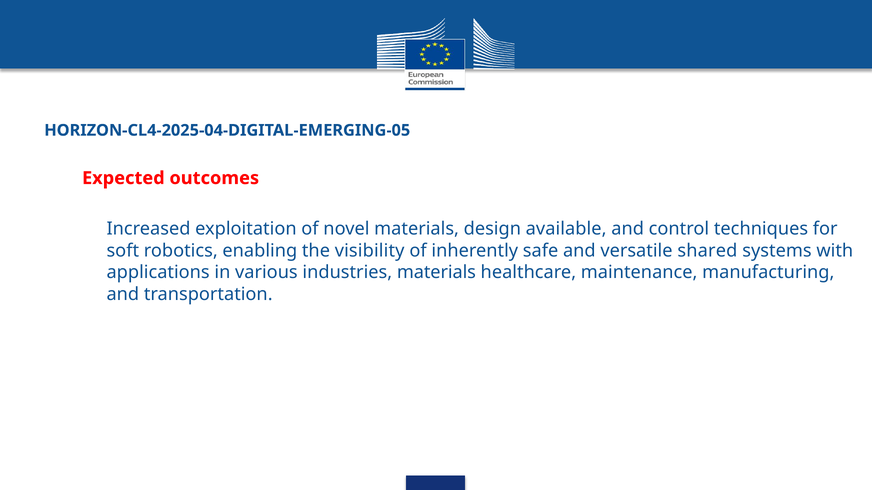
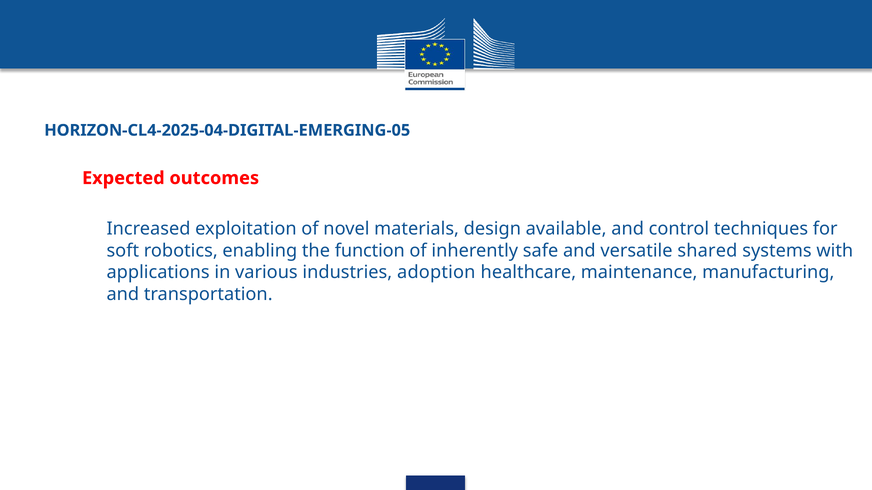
visibility: visibility -> function
industries materials: materials -> adoption
